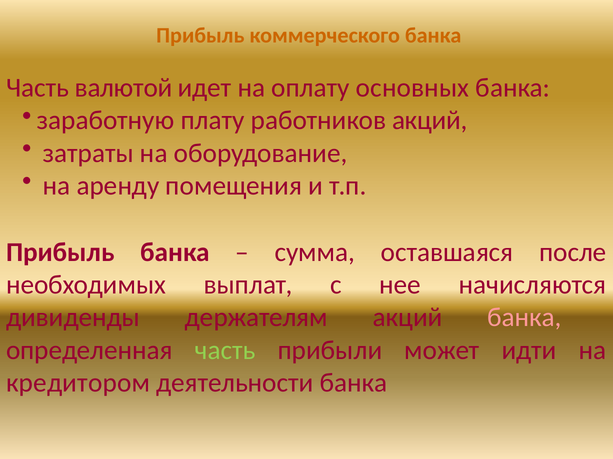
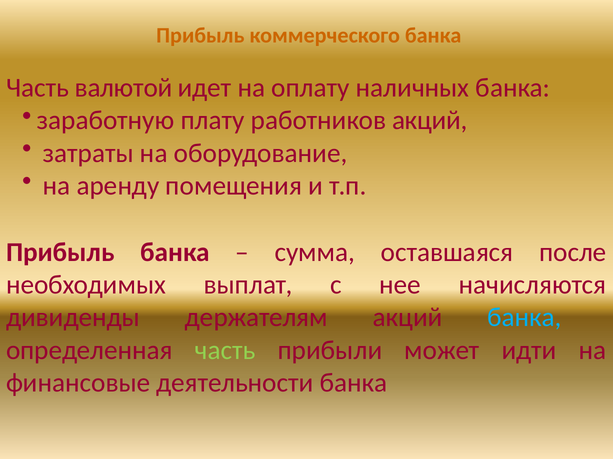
основных: основных -> наличных
банка at (525, 318) colour: pink -> light blue
кредитором: кредитором -> финансовые
